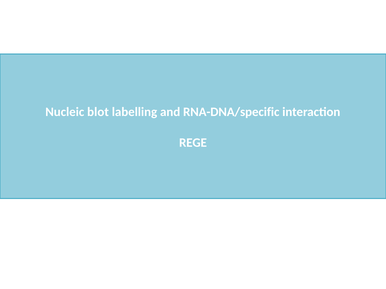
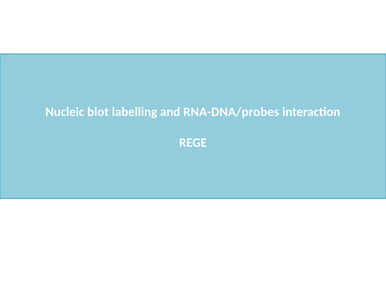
RNA-DNA/specific: RNA-DNA/specific -> RNA-DNA/probes
